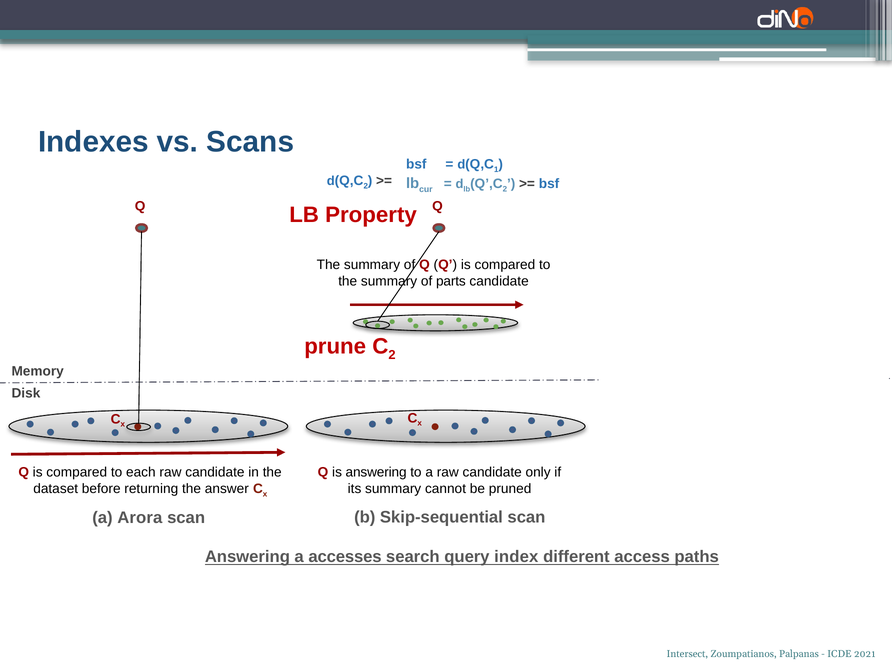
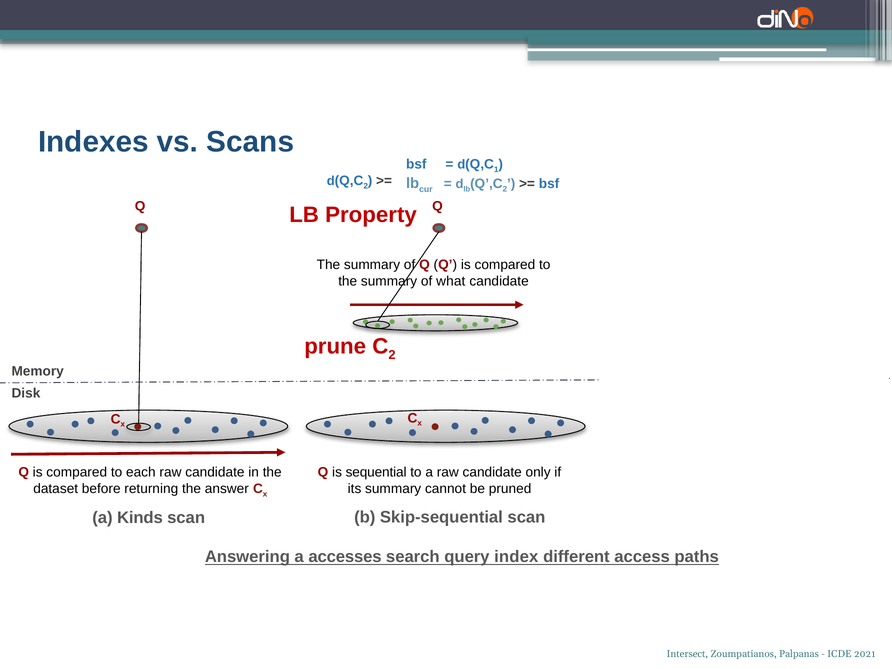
parts: parts -> what
is answering: answering -> sequential
Arora: Arora -> Kinds
